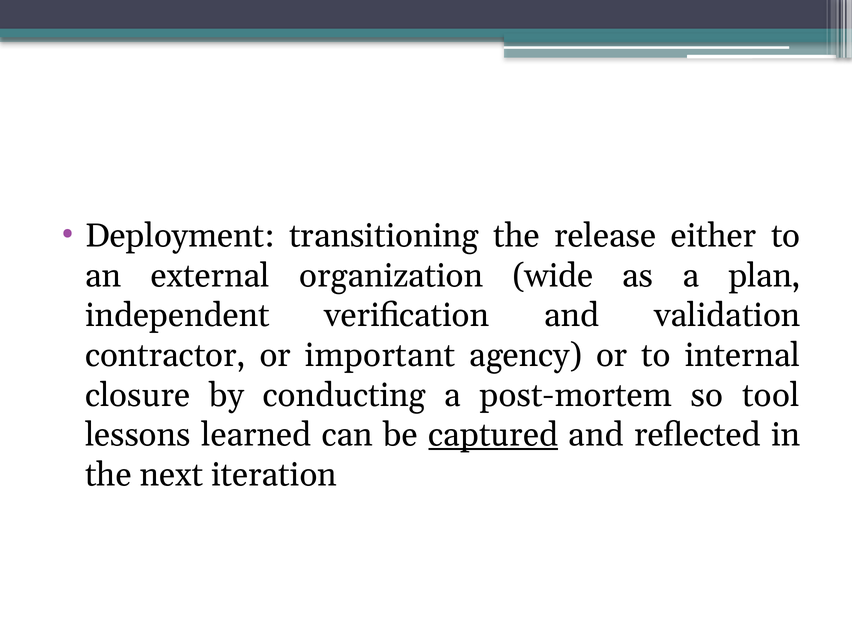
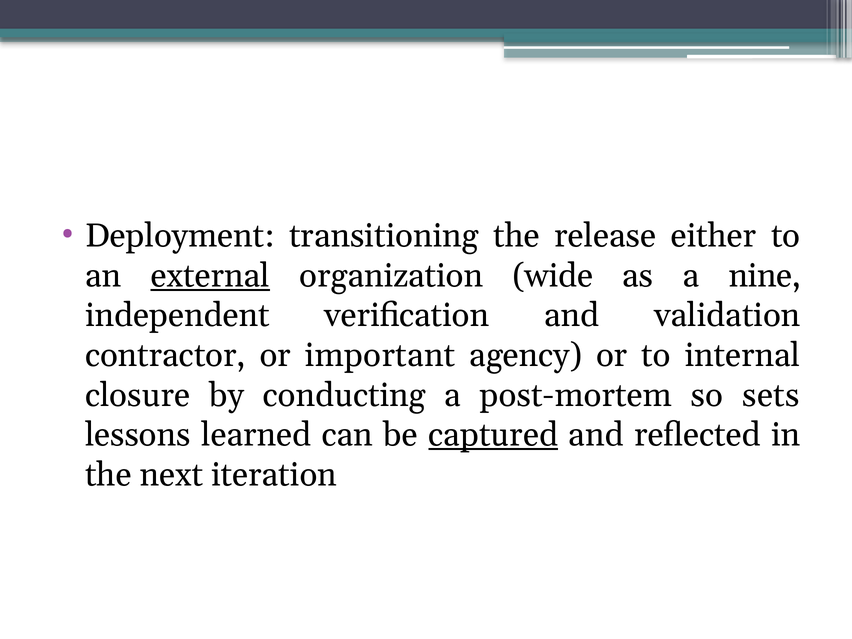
external underline: none -> present
plan: plan -> nine
tool: tool -> sets
